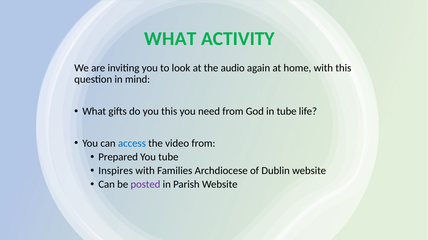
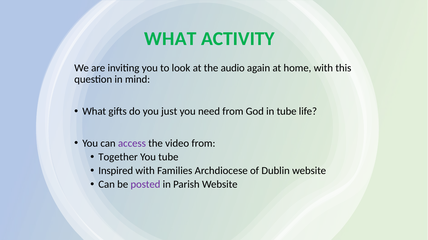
you this: this -> just
access colour: blue -> purple
Prepared: Prepared -> Together
Inspires: Inspires -> Inspired
